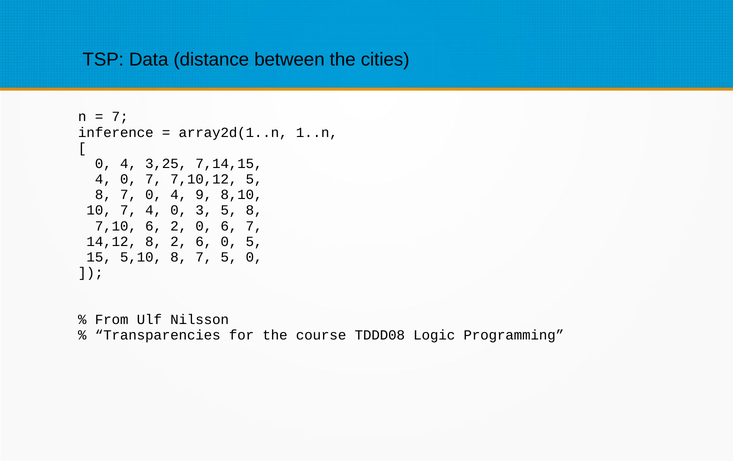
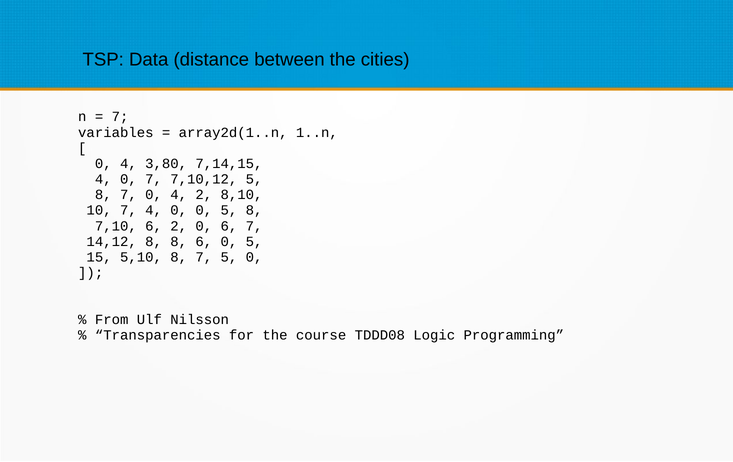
inference: inference -> variables
3,25: 3,25 -> 3,80
4 9: 9 -> 2
0 3: 3 -> 0
8 2: 2 -> 8
